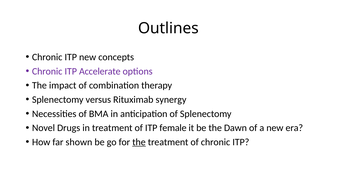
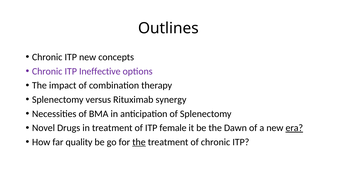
Accelerate: Accelerate -> Ineffective
era underline: none -> present
shown: shown -> quality
